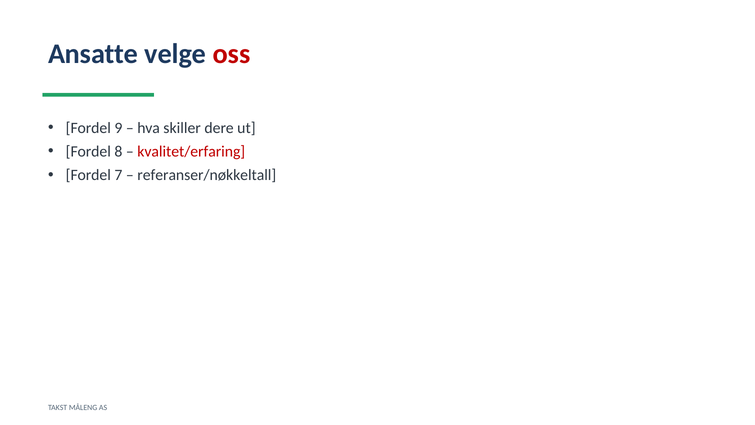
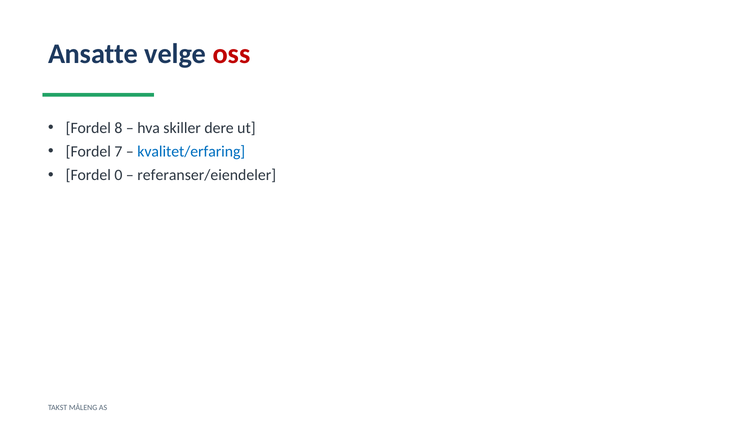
9: 9 -> 8
8: 8 -> 7
kvalitet/erfaring colour: red -> blue
7: 7 -> 0
referanser/nøkkeltall: referanser/nøkkeltall -> referanser/eiendeler
